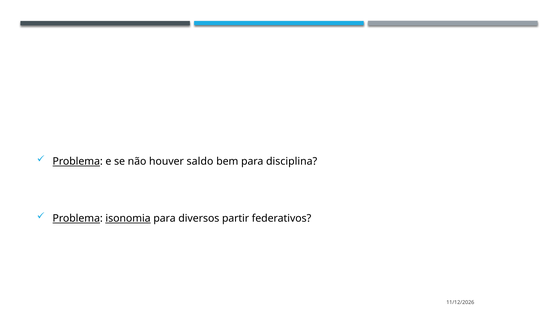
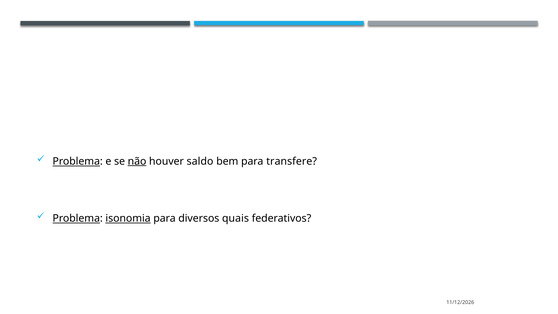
não underline: none -> present
disciplina: disciplina -> transfere
partir: partir -> quais
